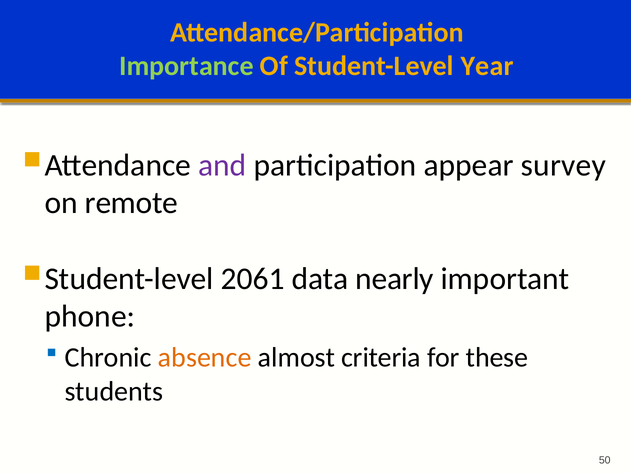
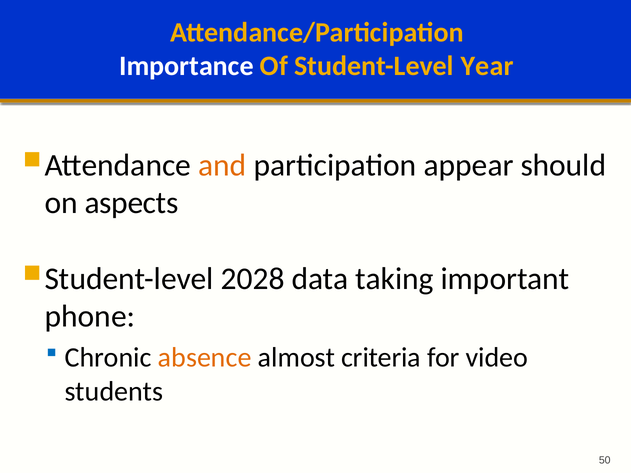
Importance colour: light green -> white
and colour: purple -> orange
survey: survey -> should
remote: remote -> aspects
2061: 2061 -> 2028
nearly: nearly -> taking
these: these -> video
